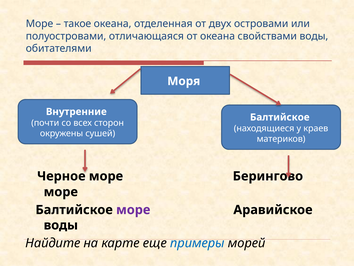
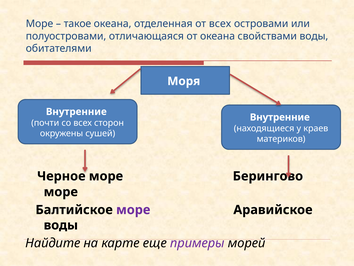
от двух: двух -> всех
Балтийское at (280, 117): Балтийское -> Внутренние
примеры colour: blue -> purple
